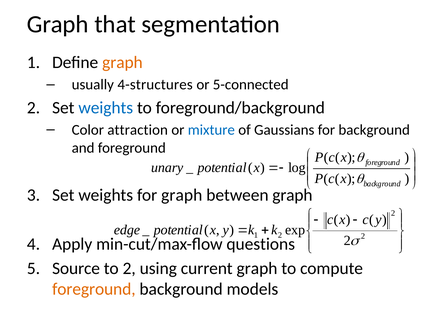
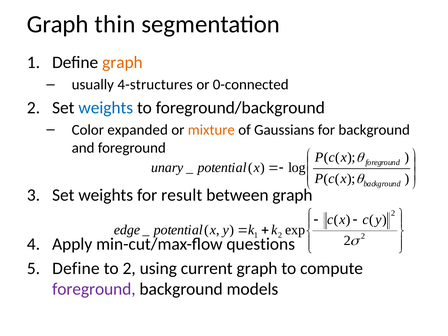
that: that -> thin
5-connected: 5-connected -> 0-connected
attraction: attraction -> expanded
mixture colour: blue -> orange
for graph: graph -> result
Source at (76, 268): Source -> Define
foreground at (94, 289) colour: orange -> purple
